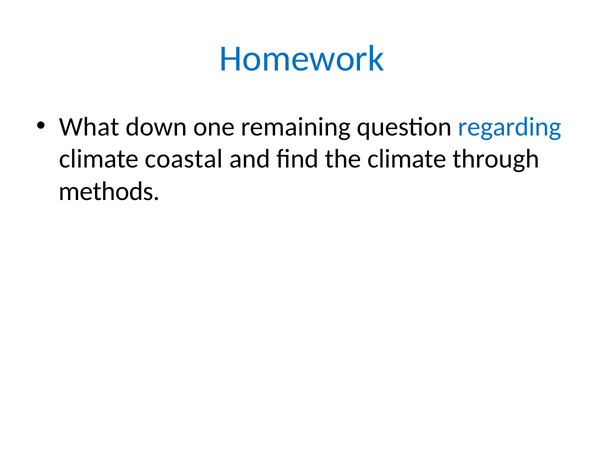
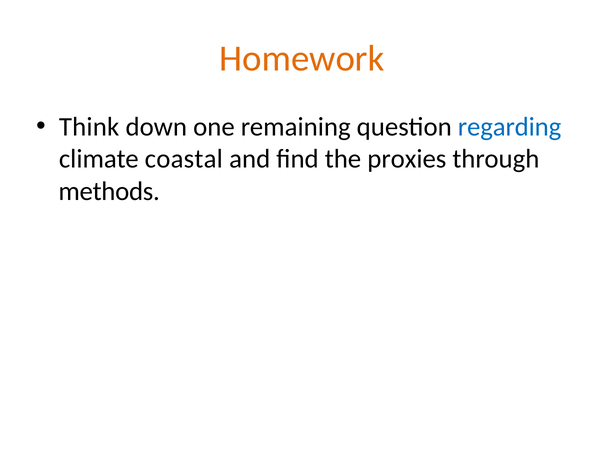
Homework colour: blue -> orange
What: What -> Think
the climate: climate -> proxies
